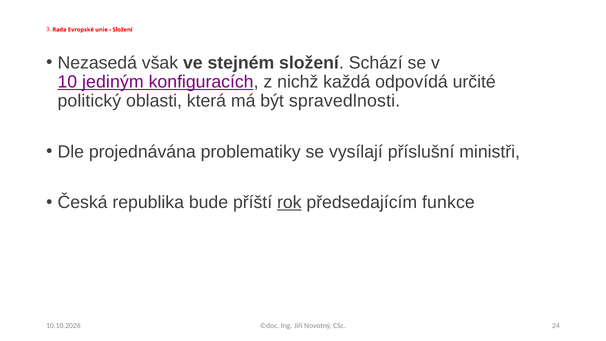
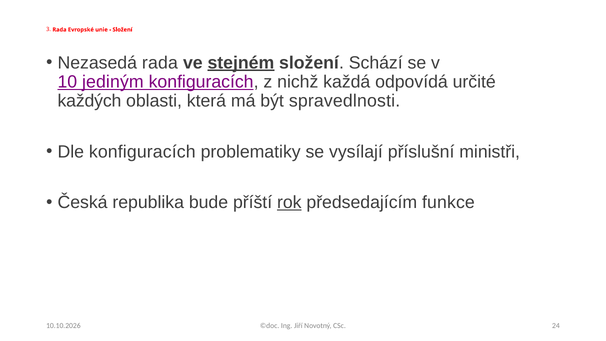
Nezasedá však: však -> rada
stejném underline: none -> present
politický: politický -> každých
Dle projednávána: projednávána -> konfiguracích
